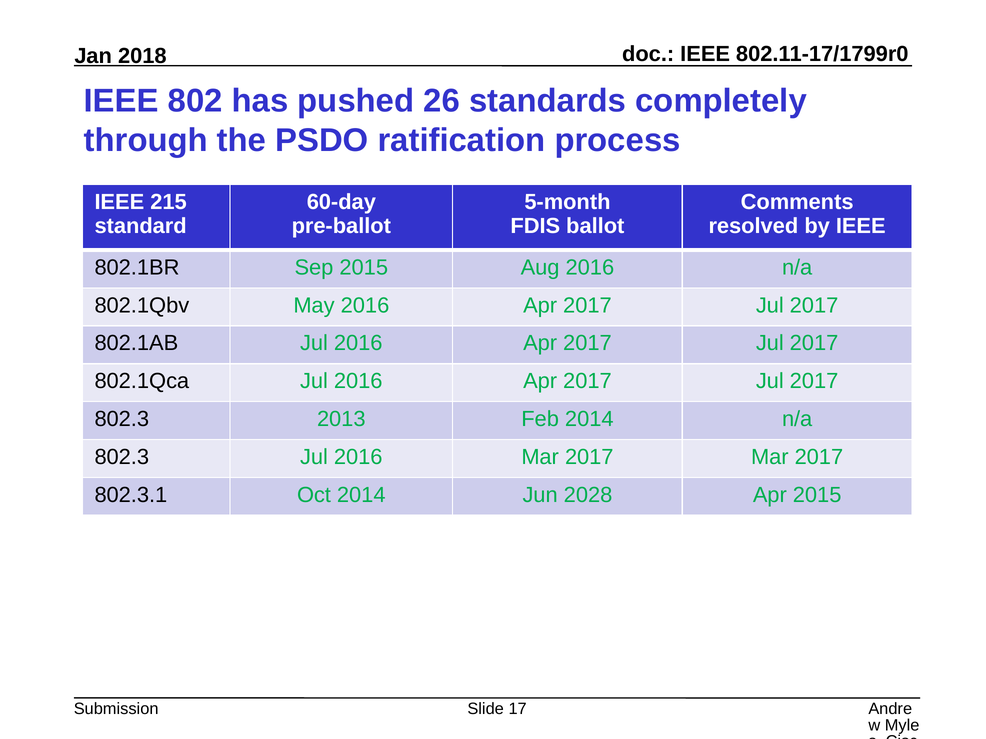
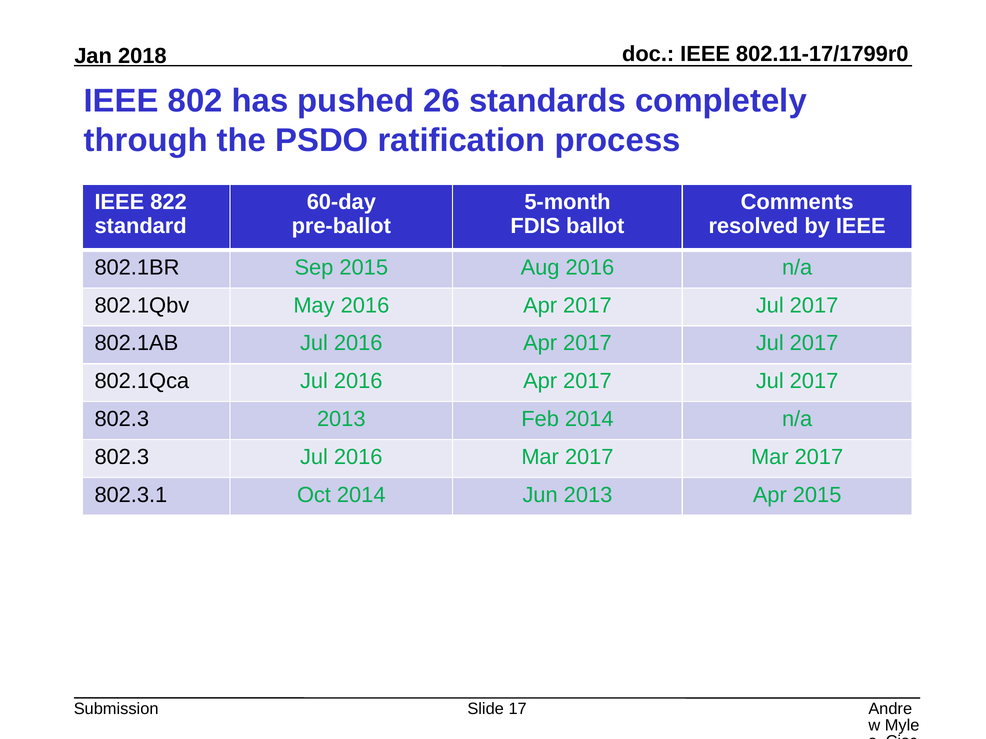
215: 215 -> 822
Jun 2028: 2028 -> 2013
